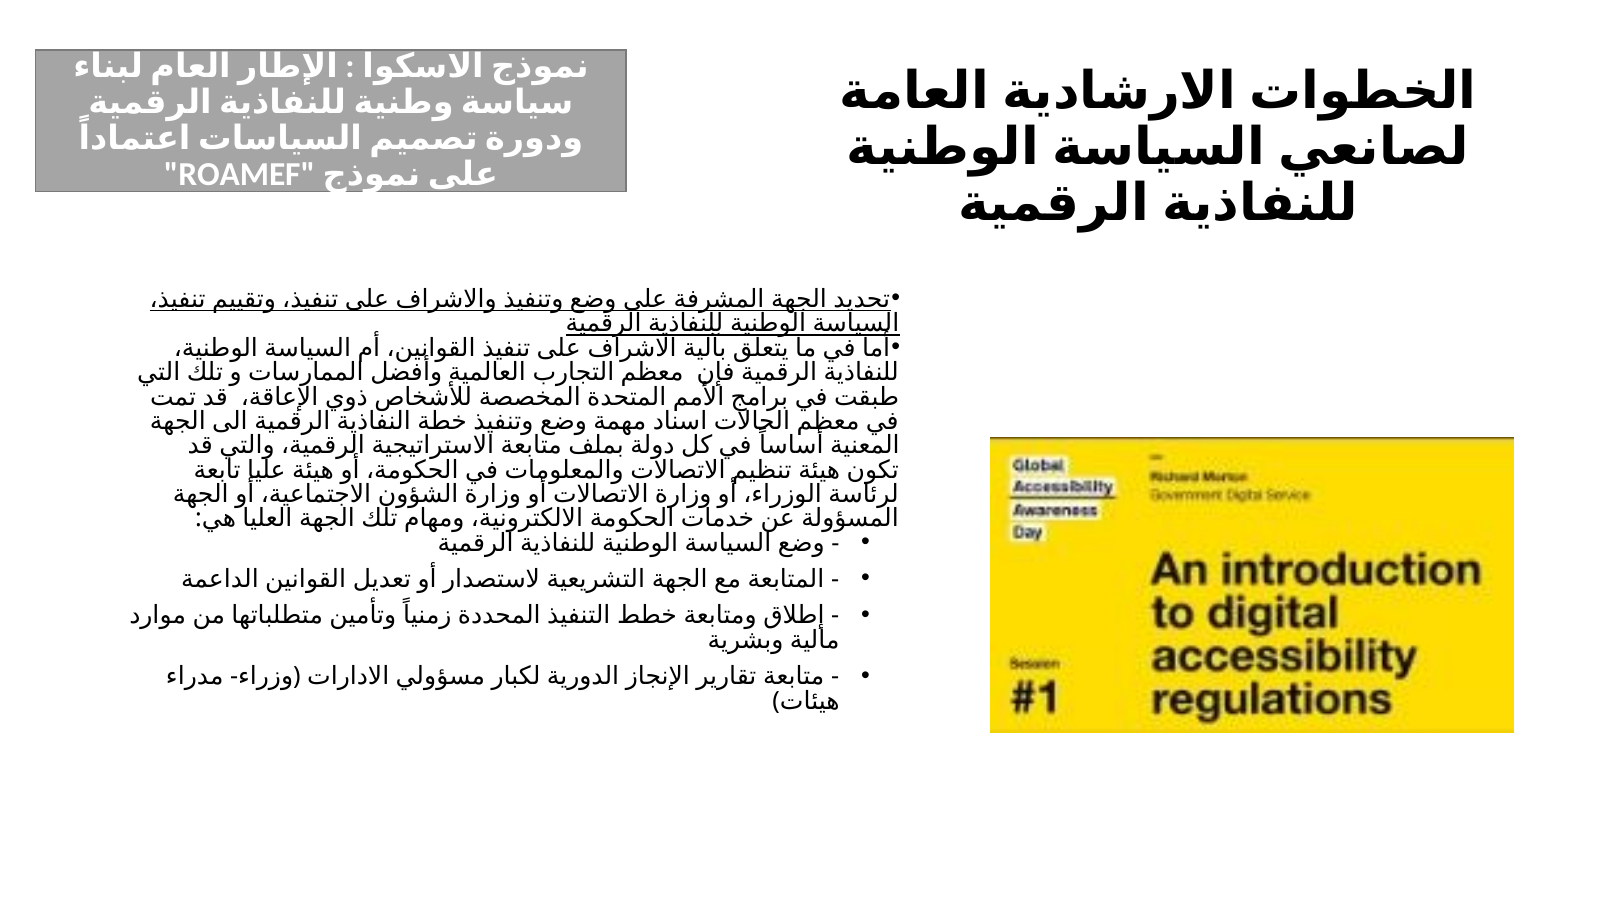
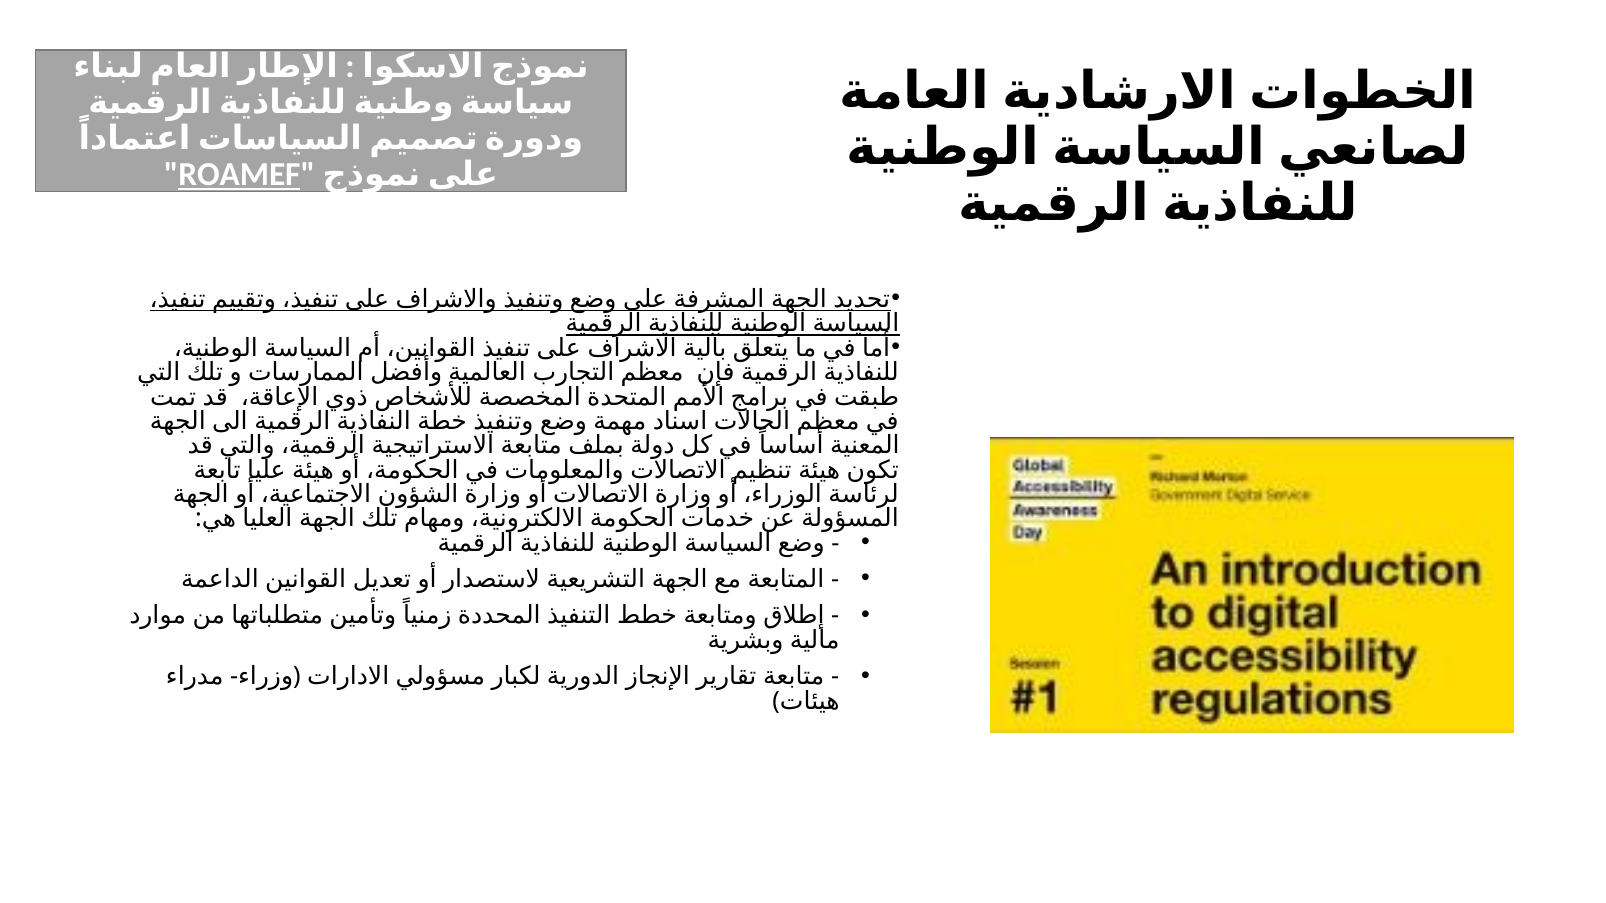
ROAMEF underline: none -> present
